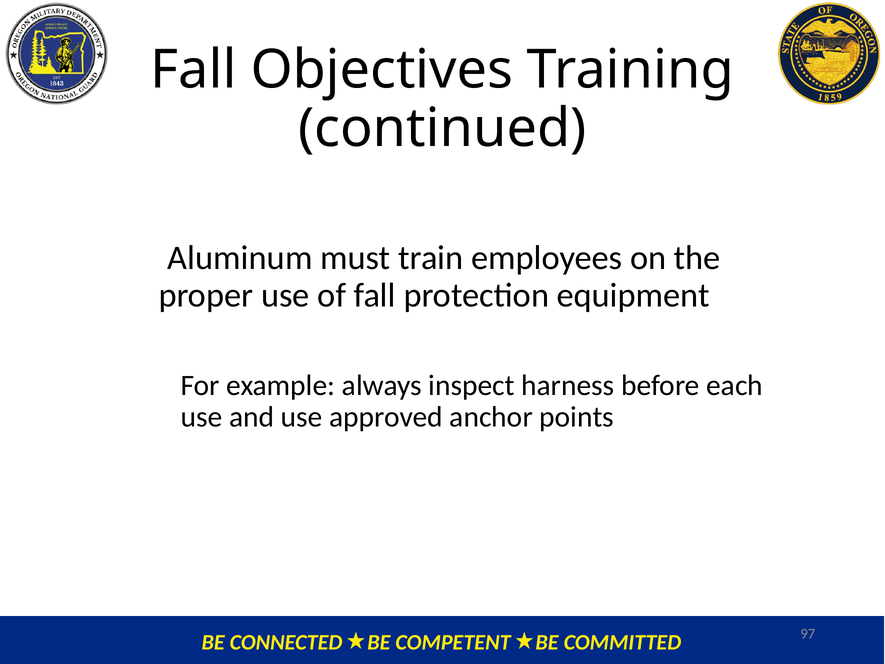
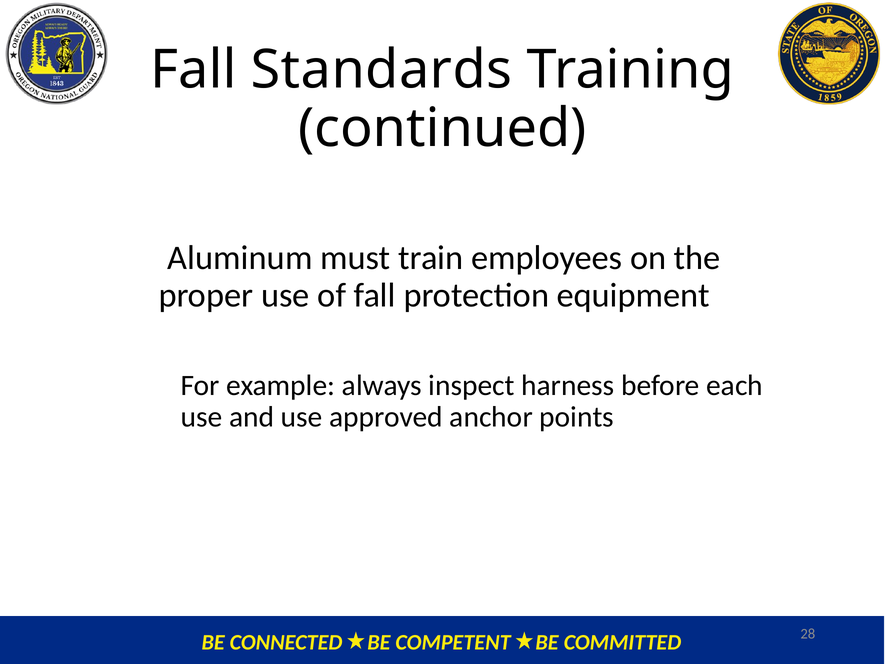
Objectives: Objectives -> Standards
97: 97 -> 28
